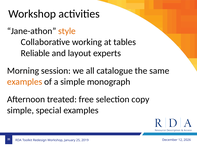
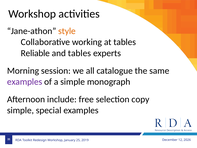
and layout: layout -> tables
examples at (25, 82) colour: orange -> purple
treated: treated -> include
